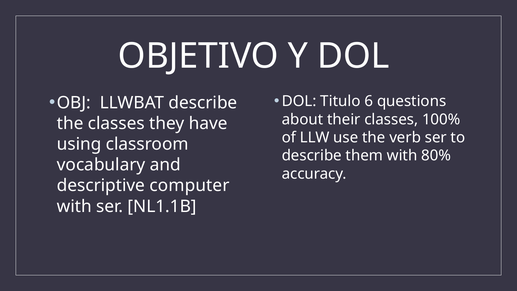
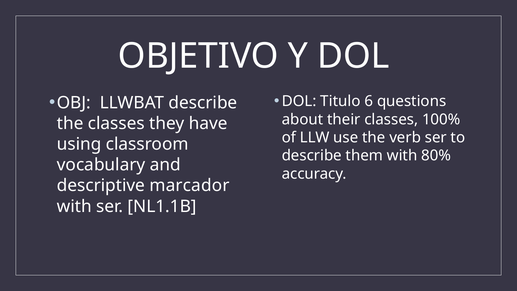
computer: computer -> marcador
